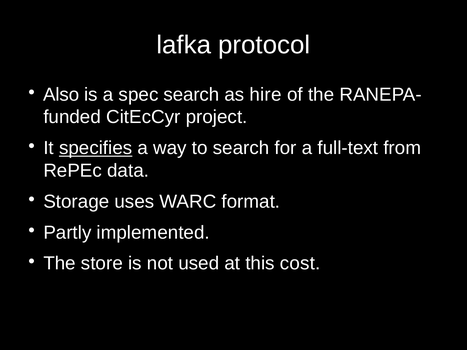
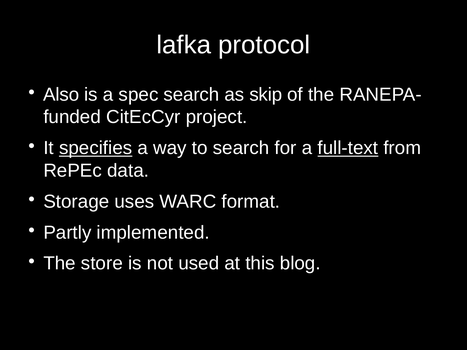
hire: hire -> skip
full-text underline: none -> present
cost: cost -> blog
